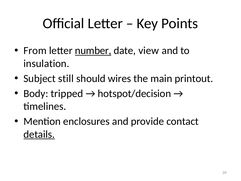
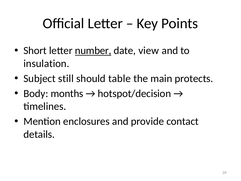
From: From -> Short
wires: wires -> table
printout: printout -> protects
tripped: tripped -> months
details underline: present -> none
